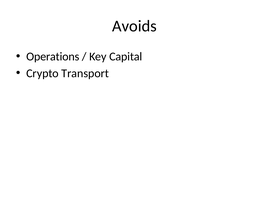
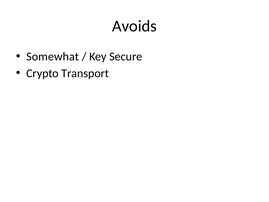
Operations: Operations -> Somewhat
Capital: Capital -> Secure
